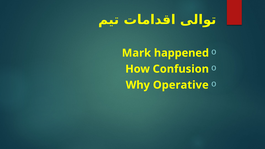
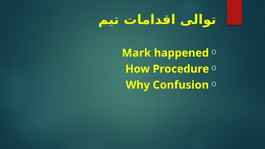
Confusion: Confusion -> Procedure
Operative: Operative -> Confusion
